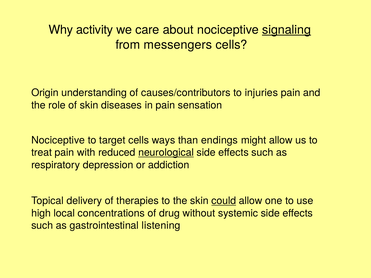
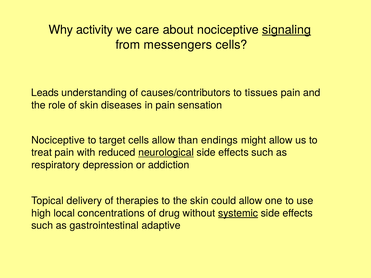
Origin: Origin -> Leads
injuries: injuries -> tissues
cells ways: ways -> allow
could underline: present -> none
systemic underline: none -> present
listening: listening -> adaptive
